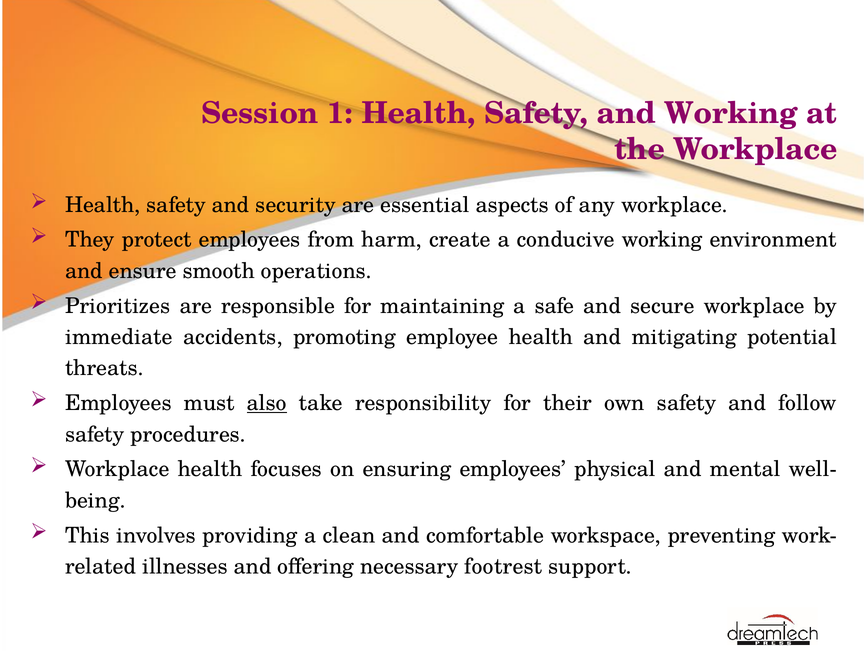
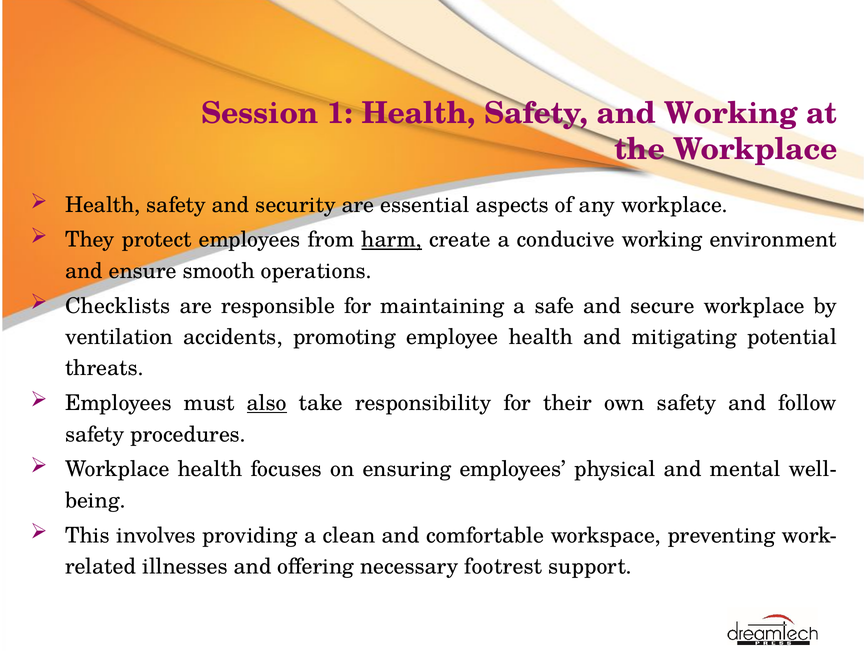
harm underline: none -> present
Prioritizes: Prioritizes -> Checklists
immediate: immediate -> ventilation
